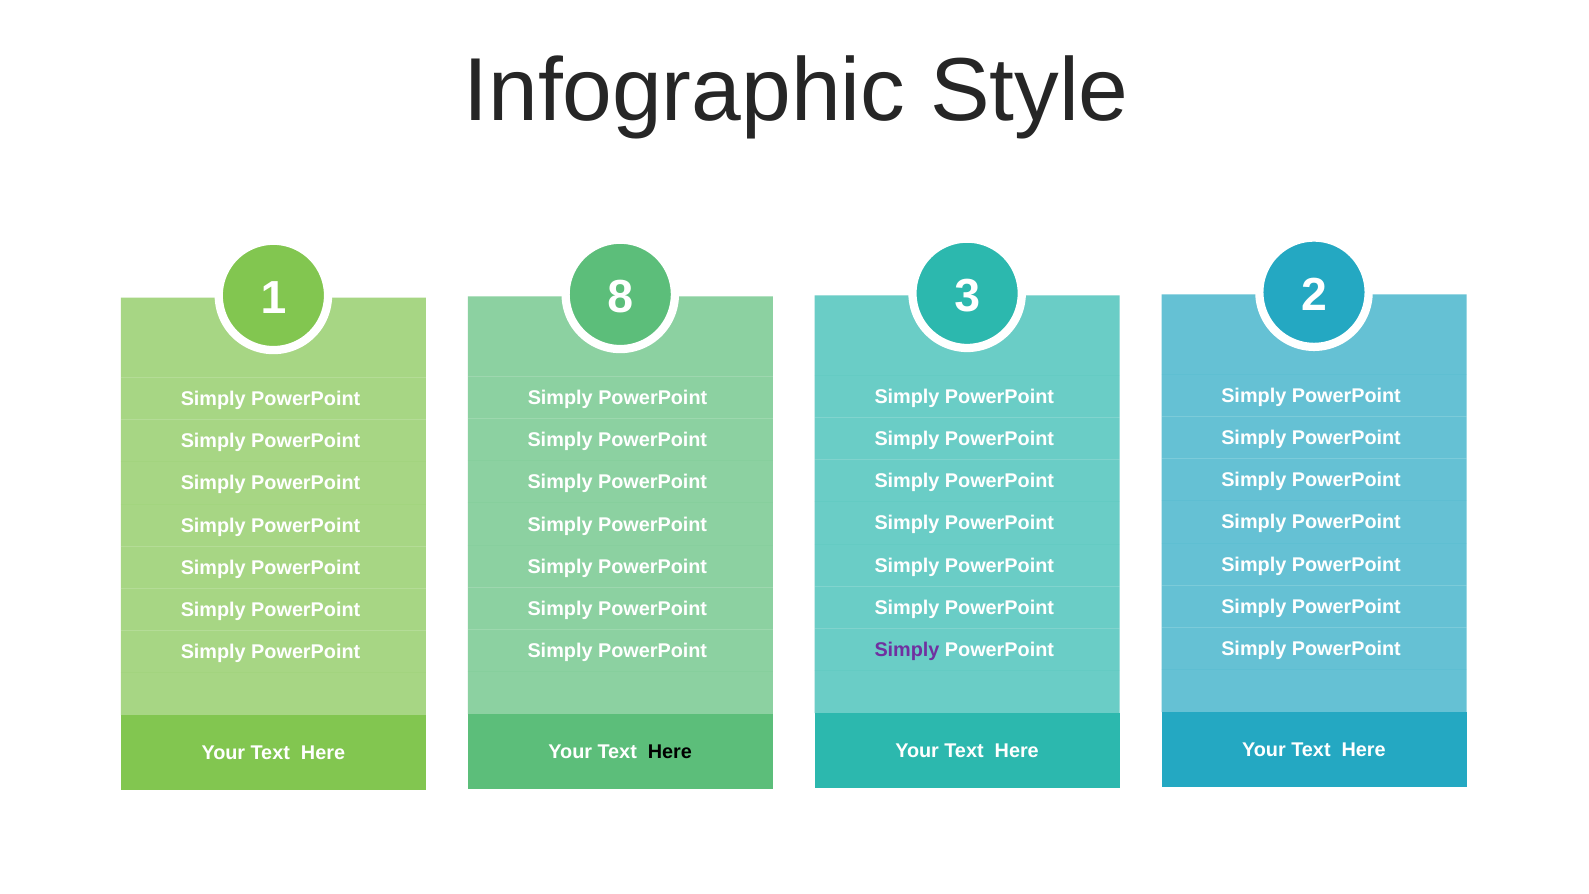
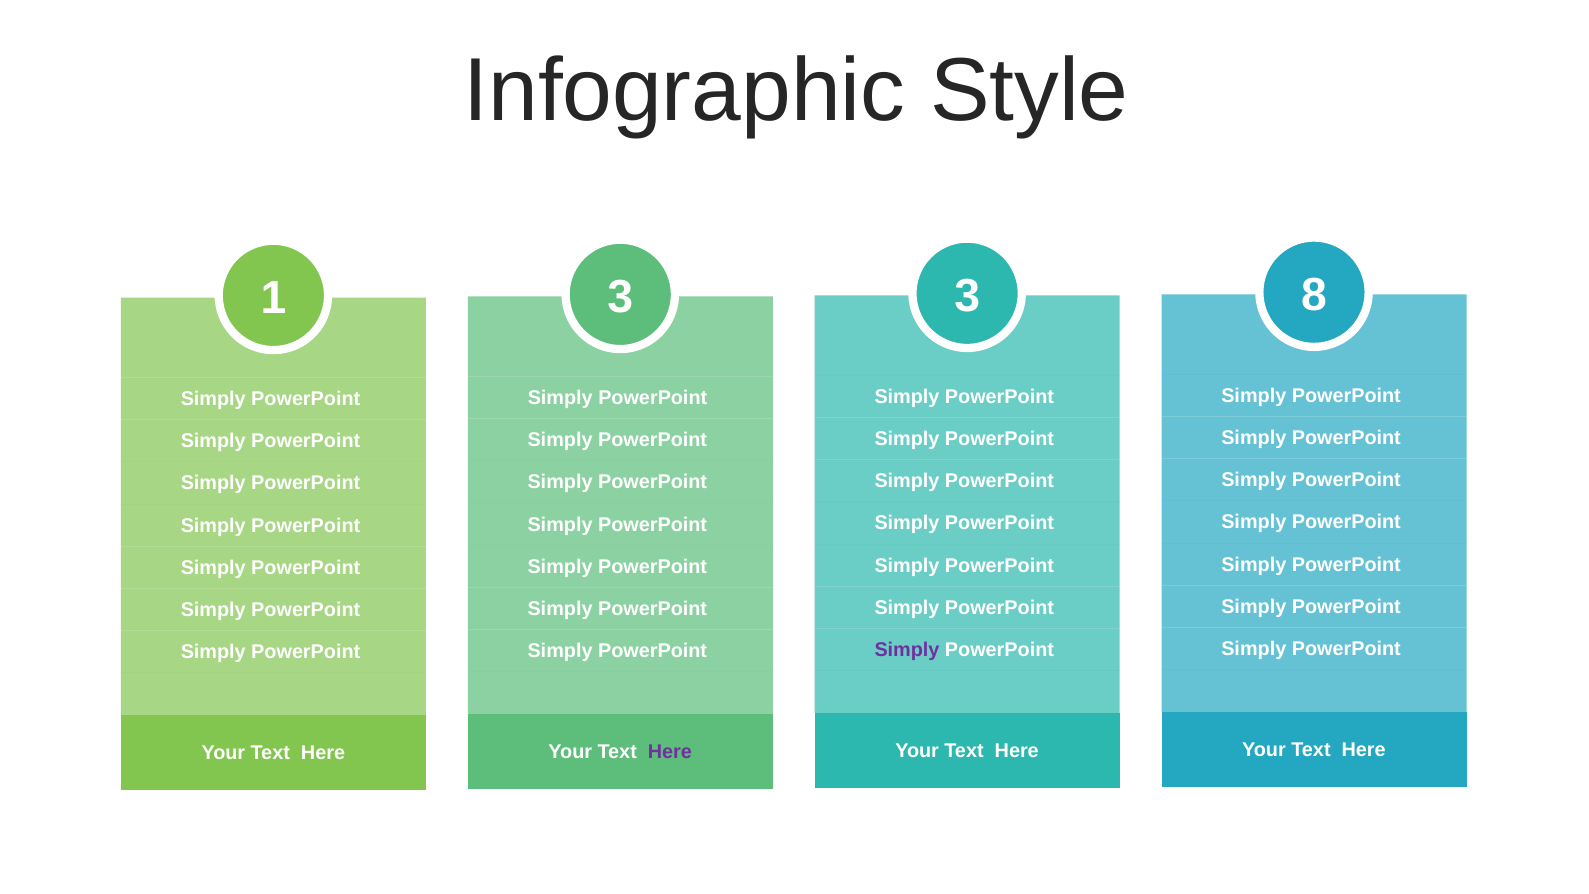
1 8: 8 -> 3
2: 2 -> 8
Here at (670, 752) colour: black -> purple
